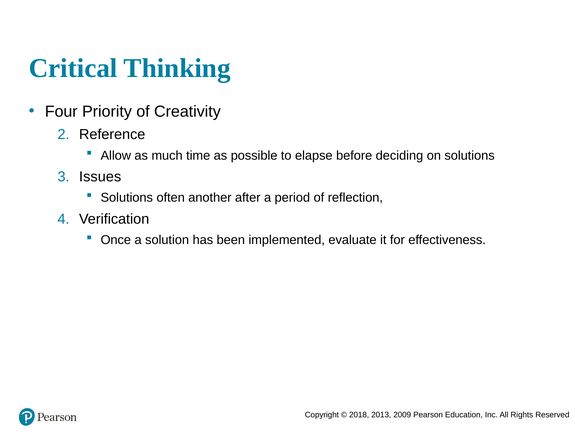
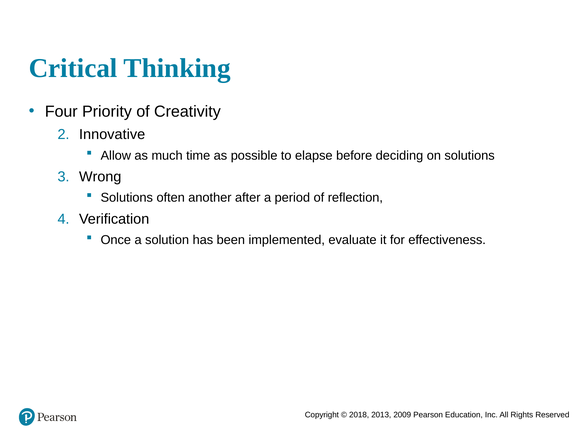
Reference: Reference -> Innovative
Issues: Issues -> Wrong
